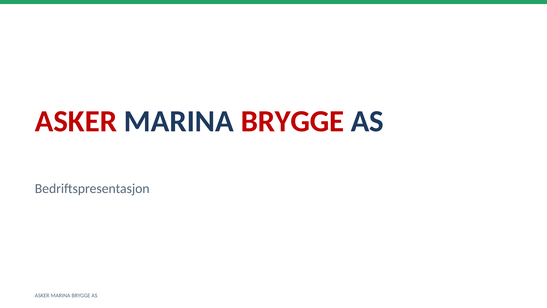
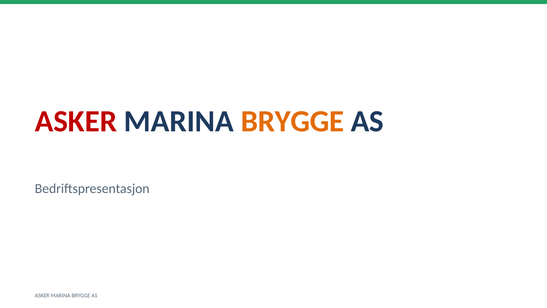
BRYGGE at (292, 121) colour: red -> orange
